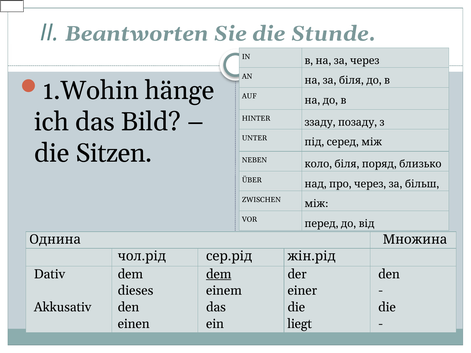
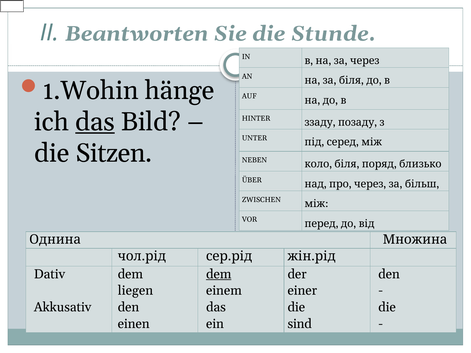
das at (95, 122) underline: none -> present
dieses: dieses -> liegen
liegt: liegt -> sind
